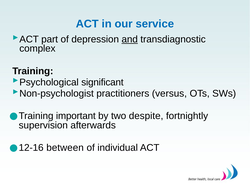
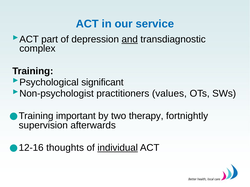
versus: versus -> values
despite: despite -> therapy
between: between -> thoughts
individual underline: none -> present
